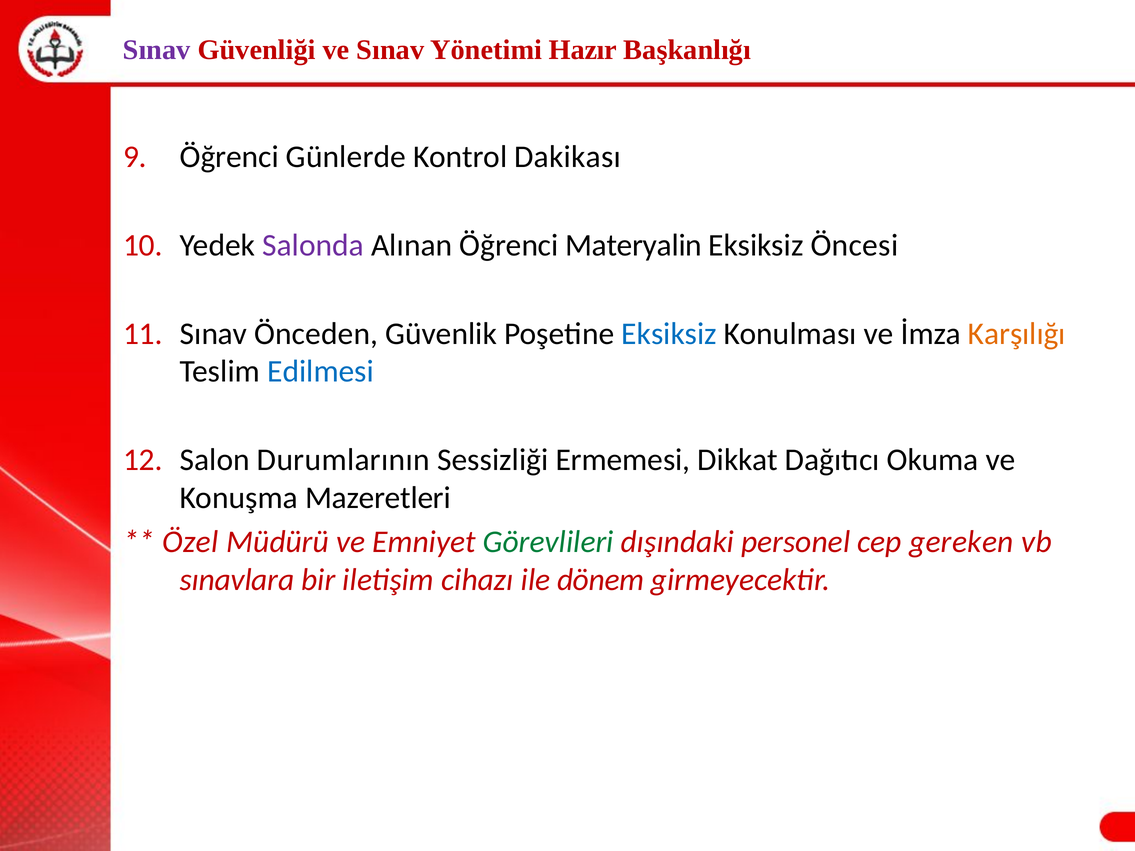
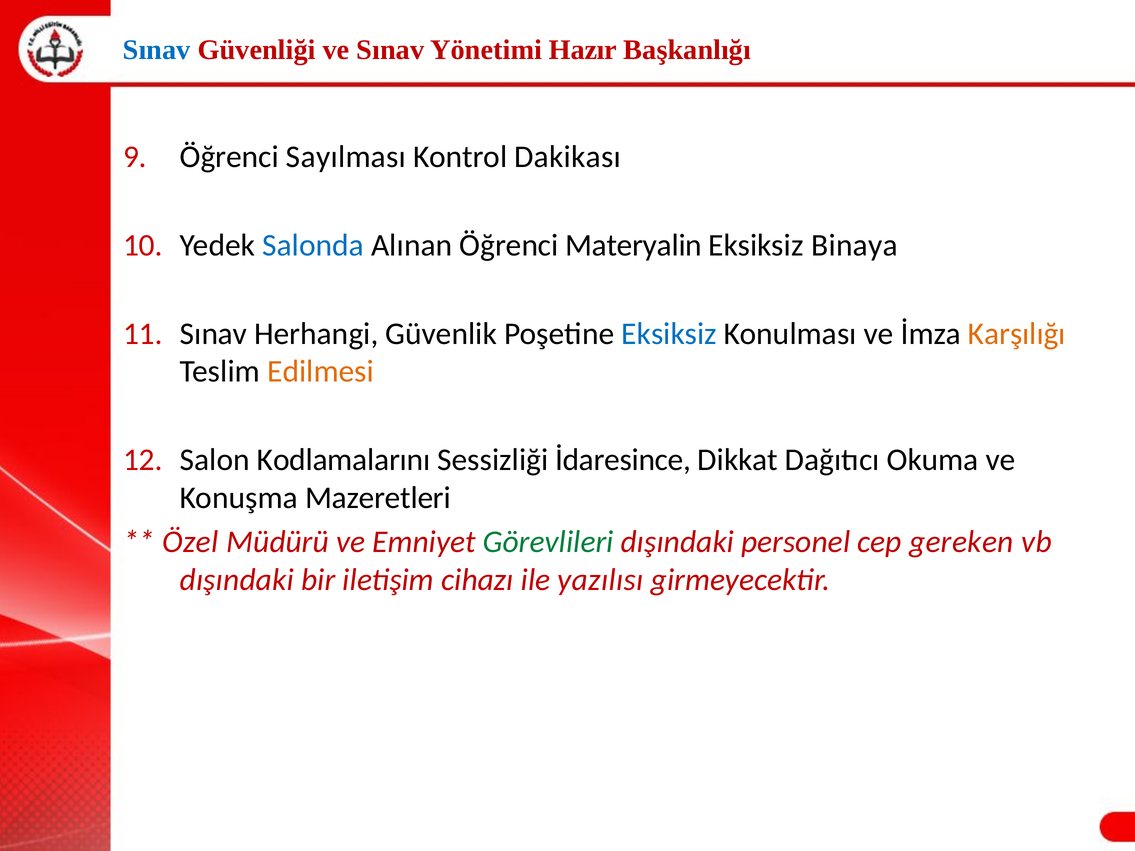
Sınav at (157, 50) colour: purple -> blue
Günlerde: Günlerde -> Sayılması
Salonda colour: purple -> blue
Öncesi: Öncesi -> Binaya
Önceden: Önceden -> Herhangi
Edilmesi colour: blue -> orange
Durumlarının: Durumlarının -> Kodlamalarını
Ermemesi: Ermemesi -> İdaresince
sınavlara at (237, 580): sınavlara -> dışındaki
dönem: dönem -> yazılısı
